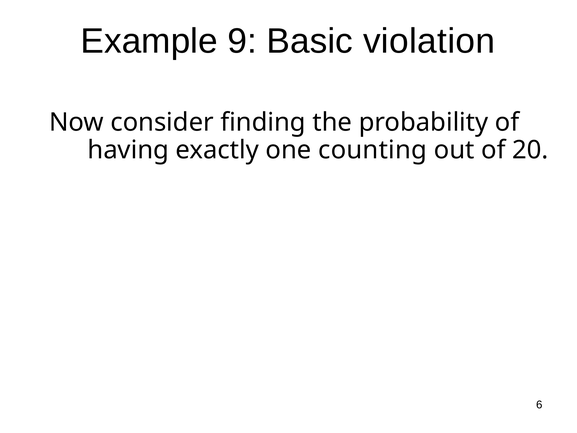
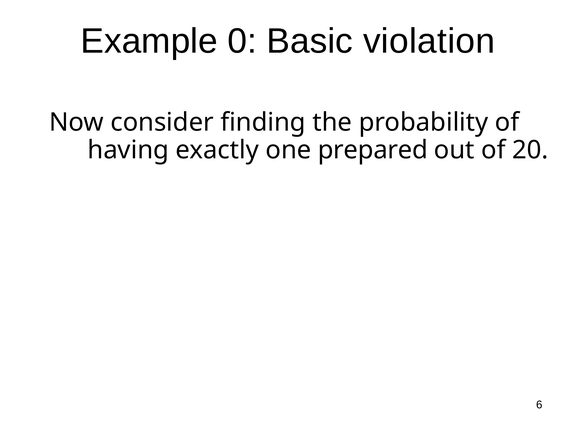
9: 9 -> 0
counting: counting -> prepared
